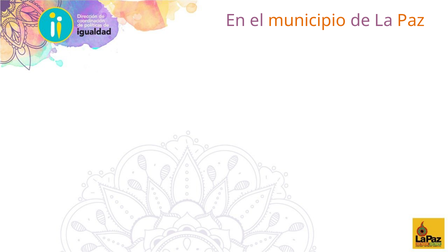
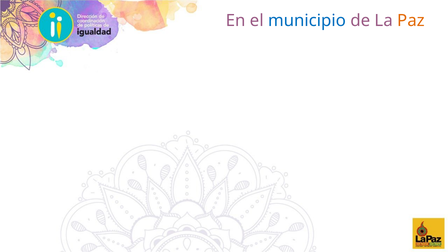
municipio colour: orange -> blue
